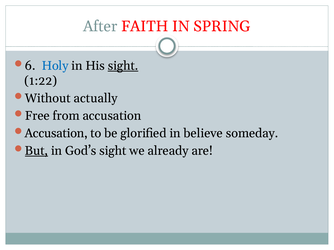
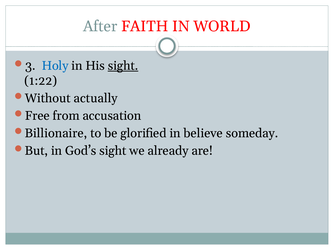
SPRING: SPRING -> WORLD
6: 6 -> 3
Accusation at (56, 134): Accusation -> Billionaire
But underline: present -> none
